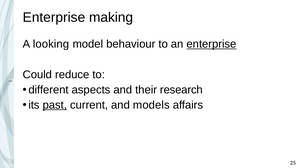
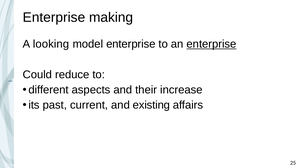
model behaviour: behaviour -> enterprise
research: research -> increase
past underline: present -> none
models: models -> existing
